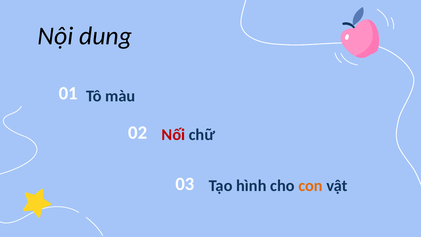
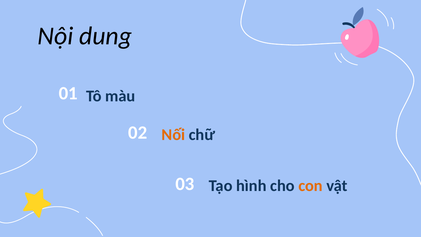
Nối colour: red -> orange
